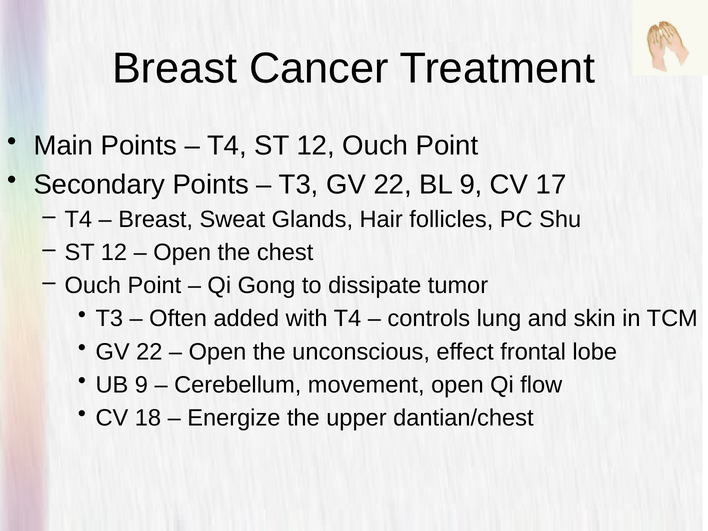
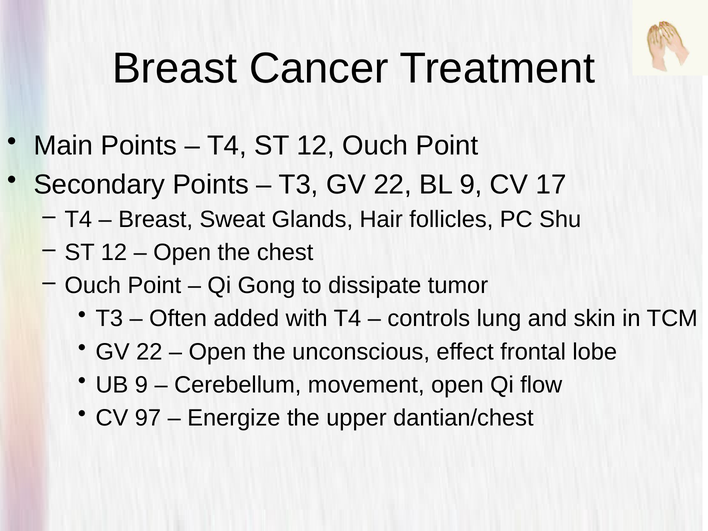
18: 18 -> 97
